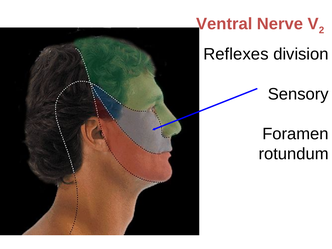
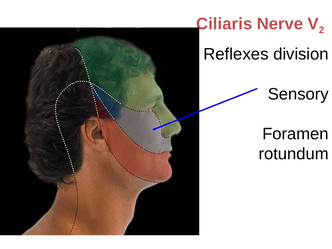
Ventral: Ventral -> Ciliaris
